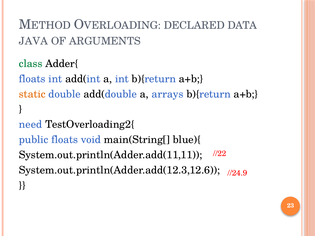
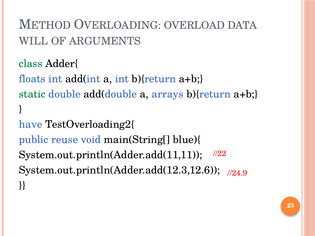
DECLARED: DECLARED -> OVERLOAD
JAVA: JAVA -> WILL
static colour: orange -> green
need: need -> have
public floats: floats -> reuse
